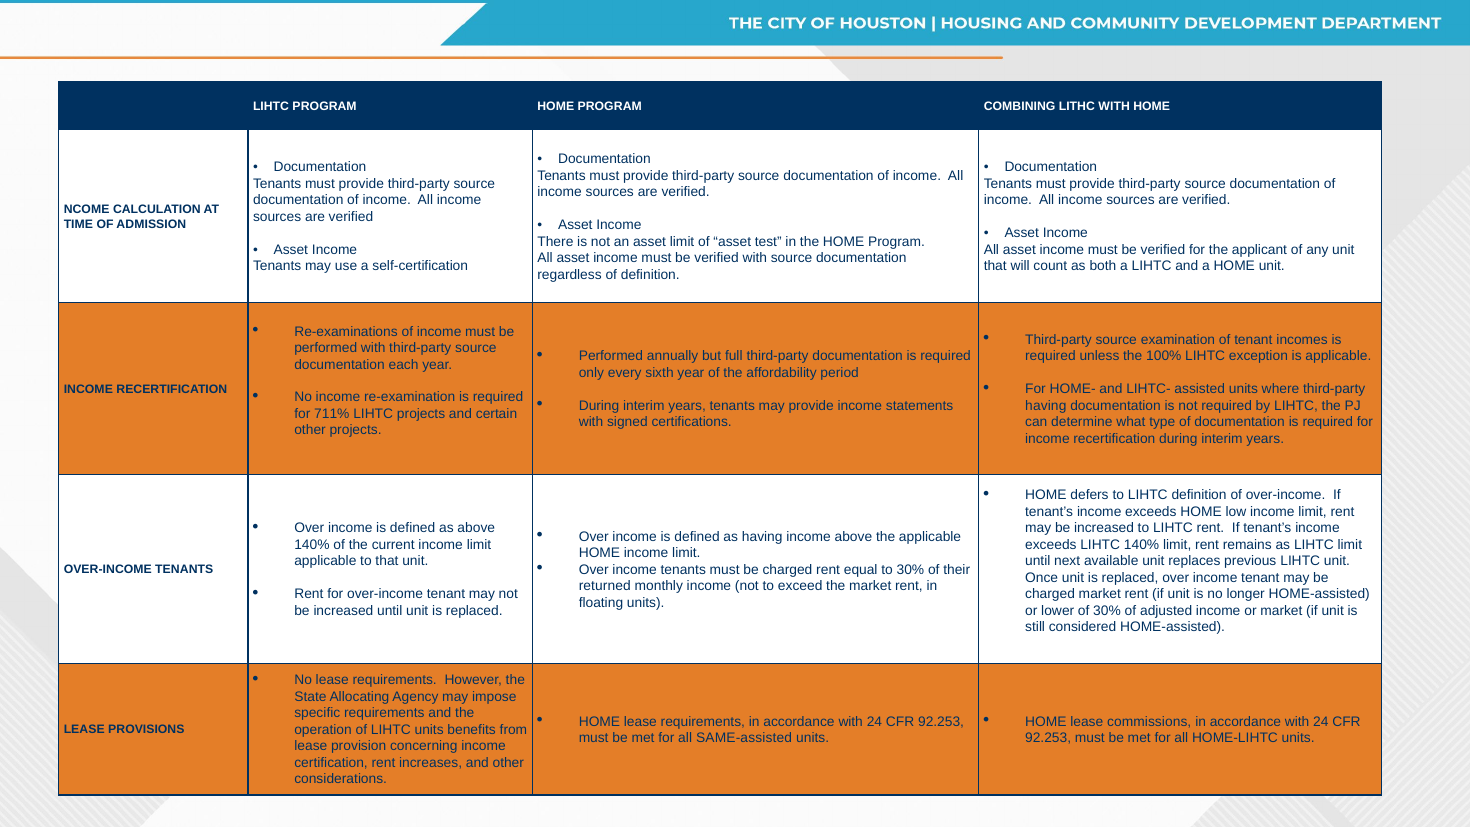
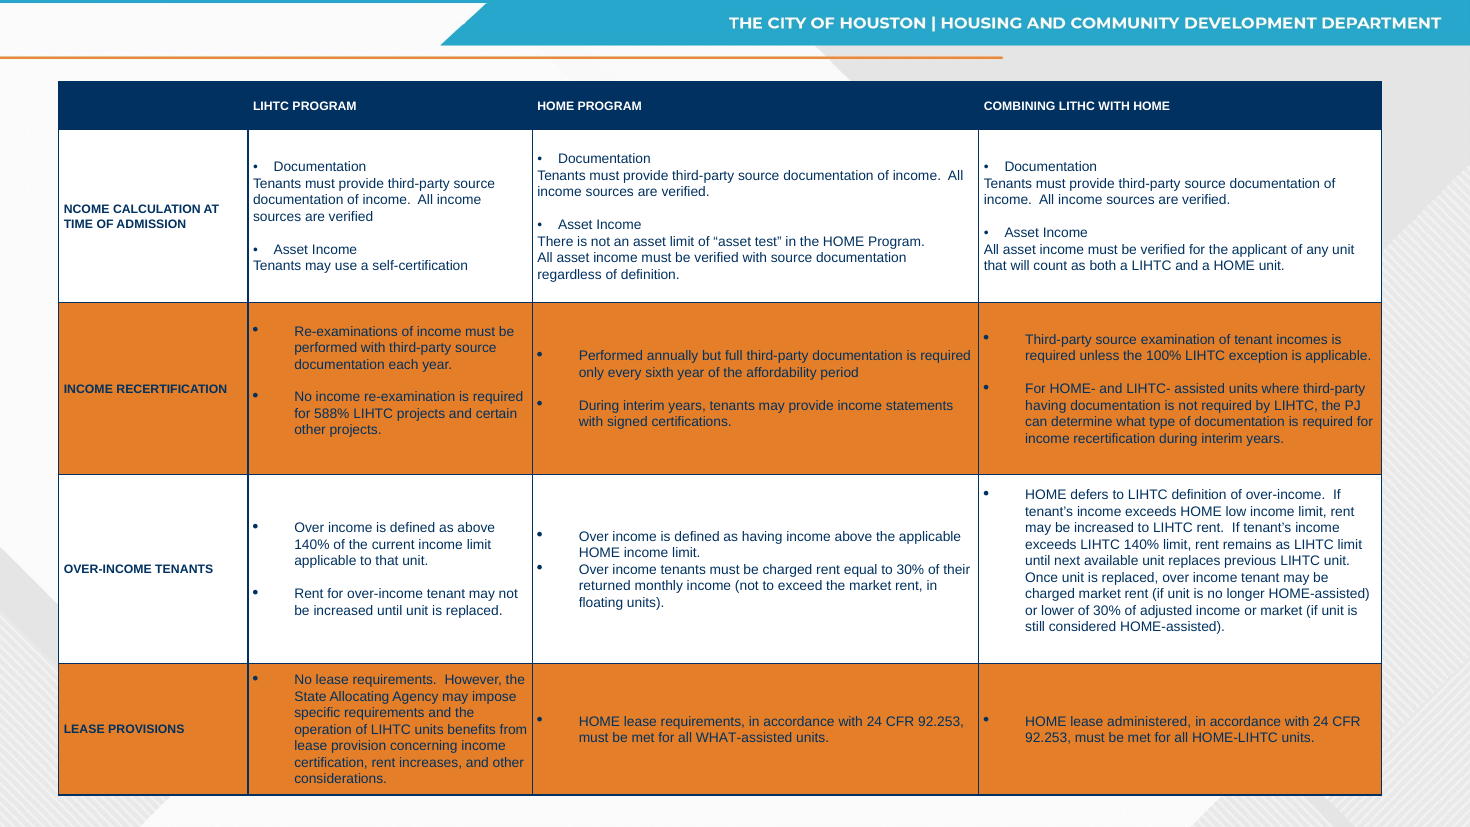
711%: 711% -> 588%
commissions: commissions -> administered
SAME-assisted: SAME-assisted -> WHAT-assisted
